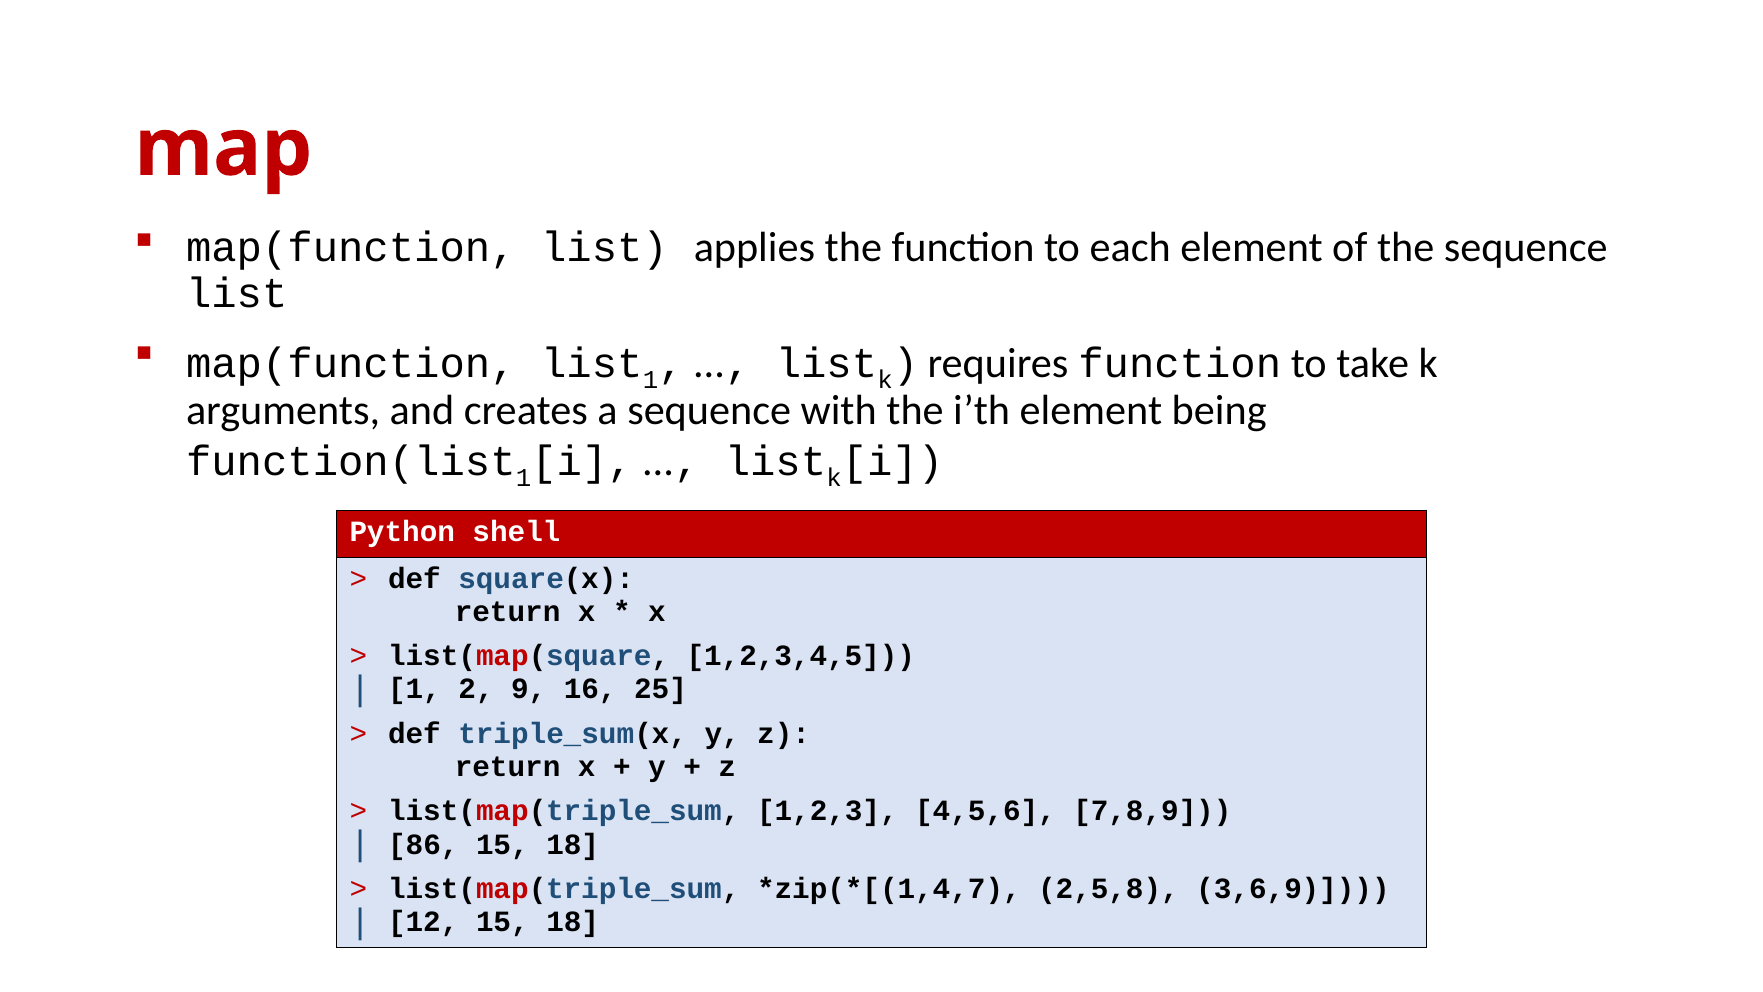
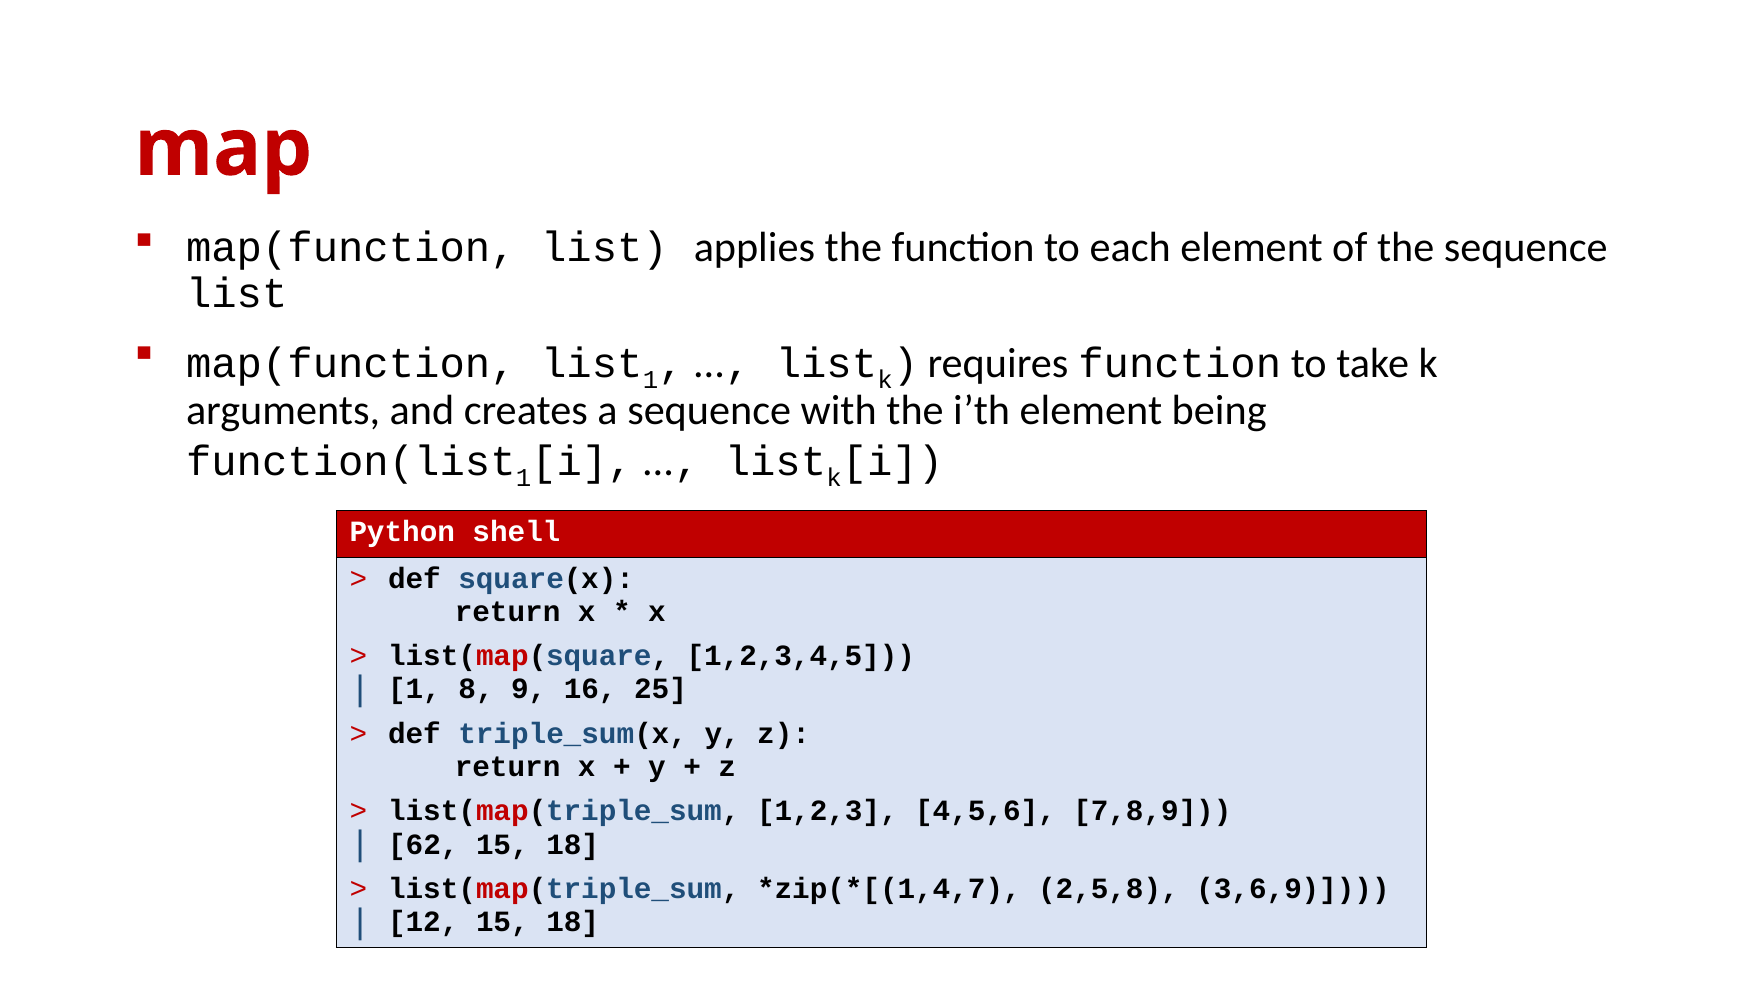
2: 2 -> 8
86: 86 -> 62
